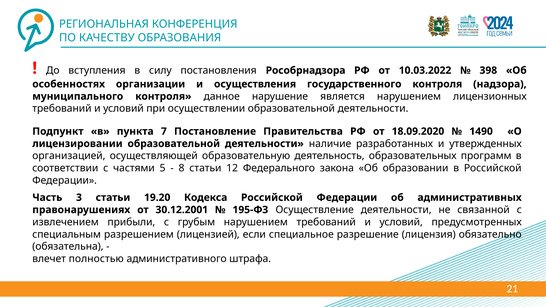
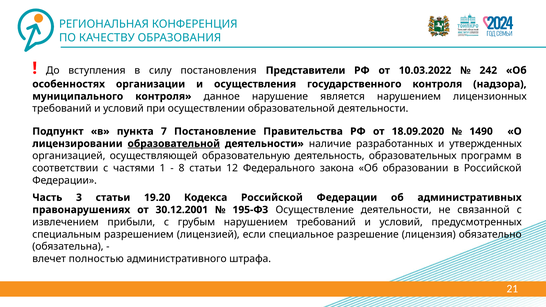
Рособрнадзора: Рособрнадзора -> Представители
398: 398 -> 242
образовательной at (174, 144) underline: none -> present
5: 5 -> 1
